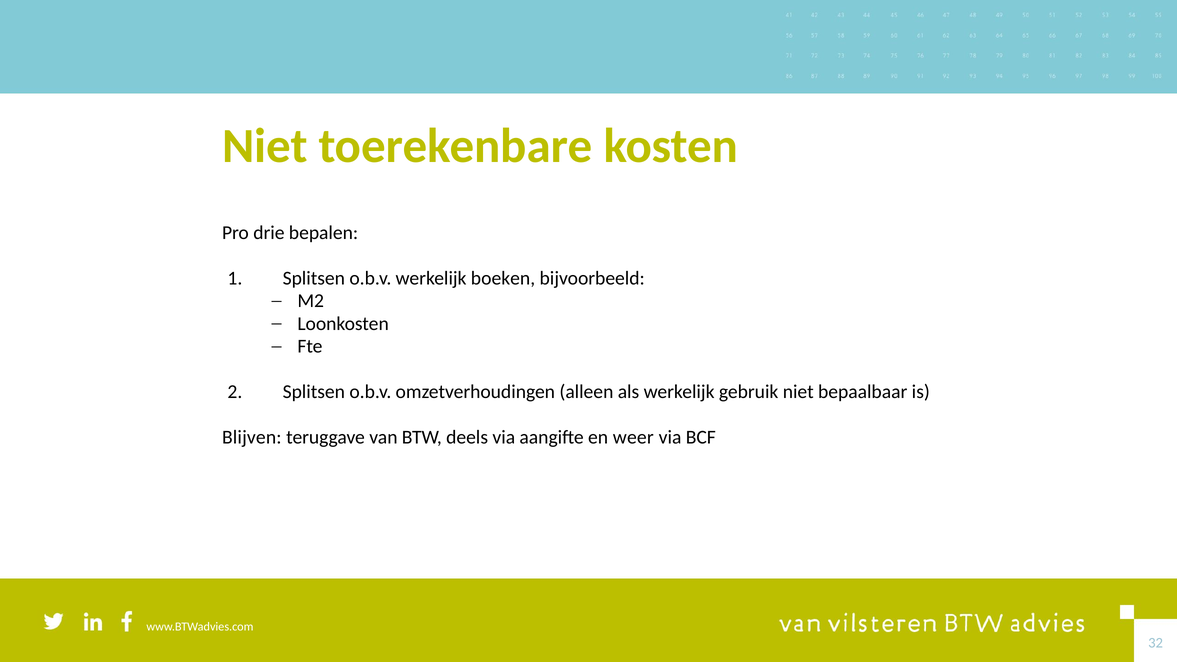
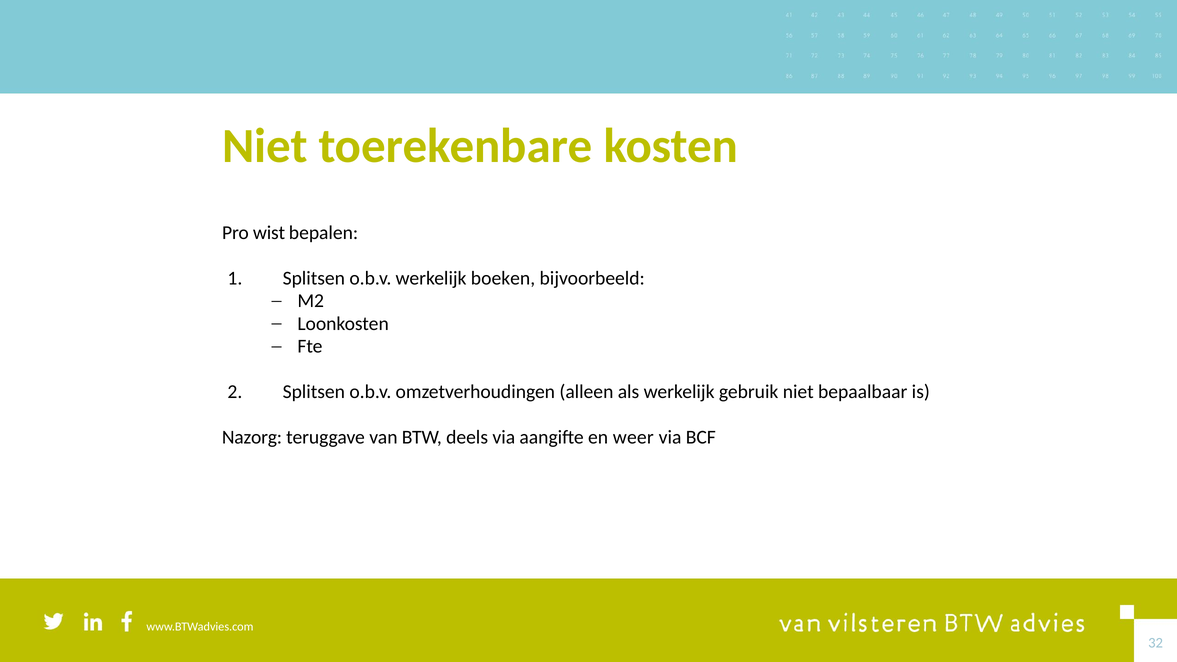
drie: drie -> wist
Blijven: Blijven -> Nazorg
